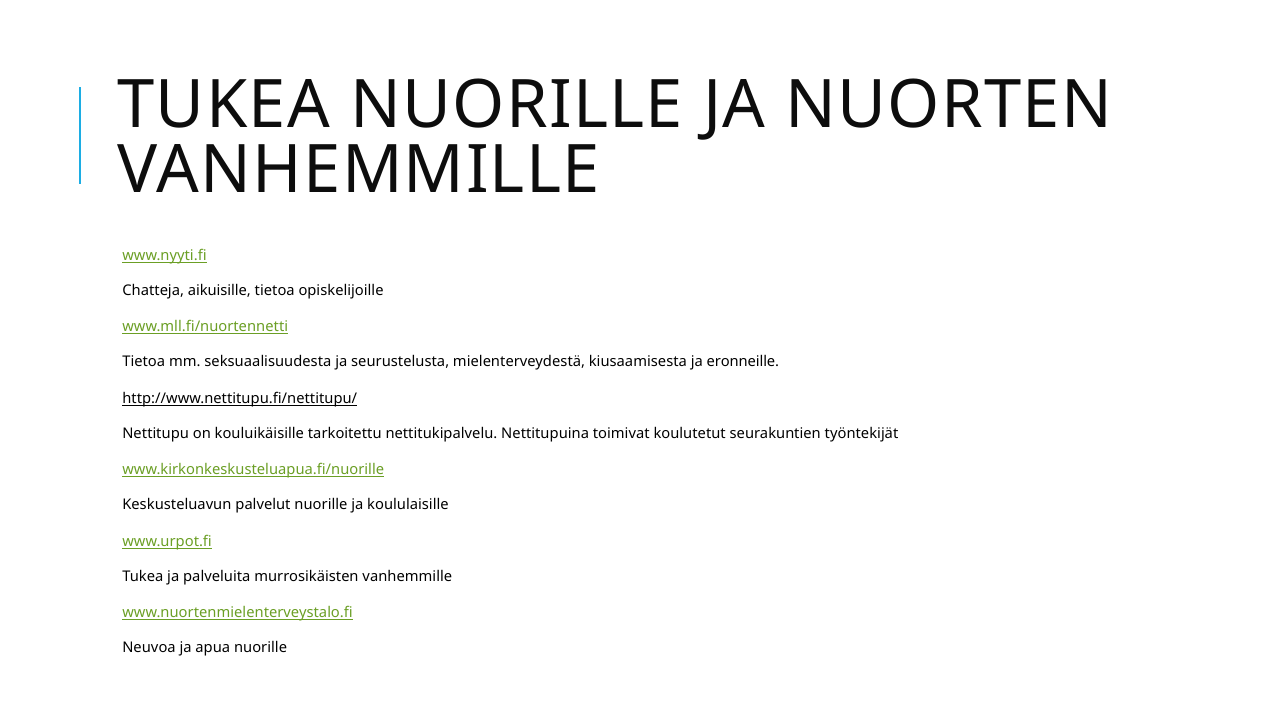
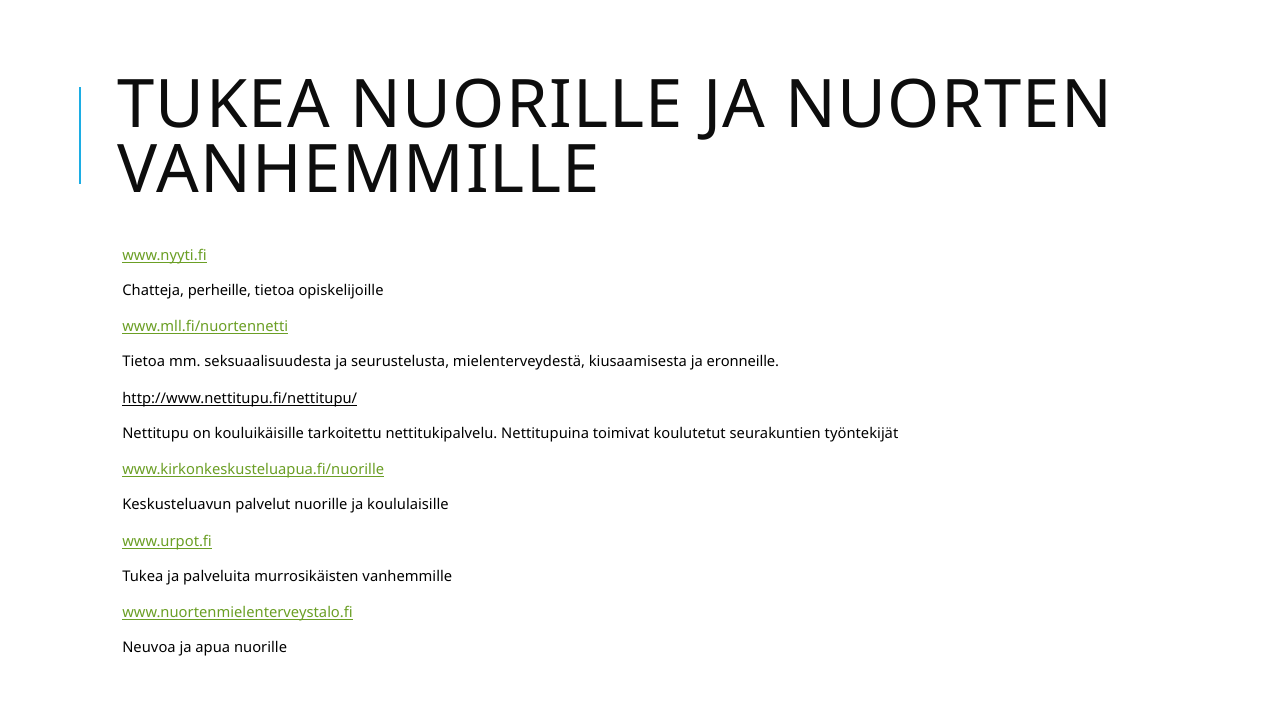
aikuisille: aikuisille -> perheille
